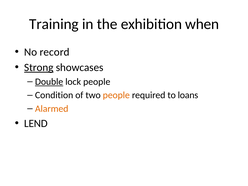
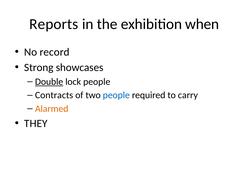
Training: Training -> Reports
Strong underline: present -> none
Condition: Condition -> Contracts
people at (116, 95) colour: orange -> blue
loans: loans -> carry
LEND: LEND -> THEY
